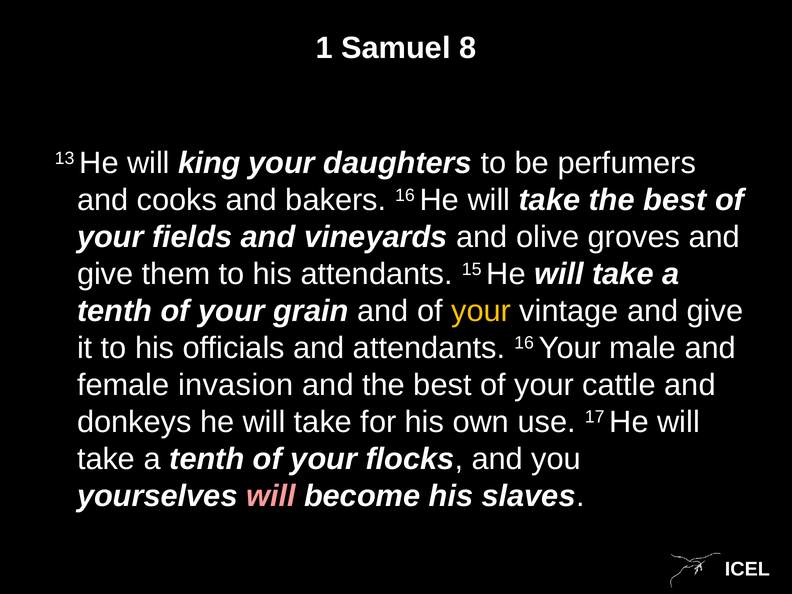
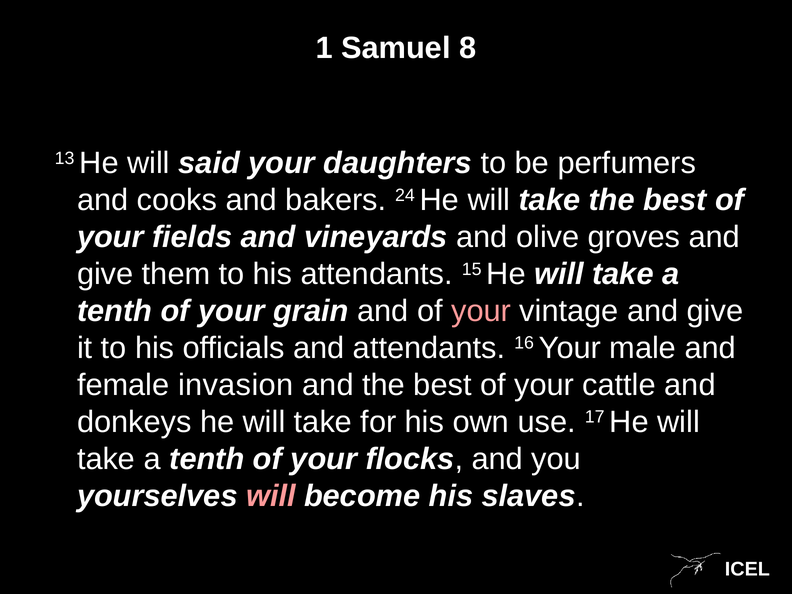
king: king -> said
bakers 16: 16 -> 24
your at (481, 311) colour: yellow -> pink
